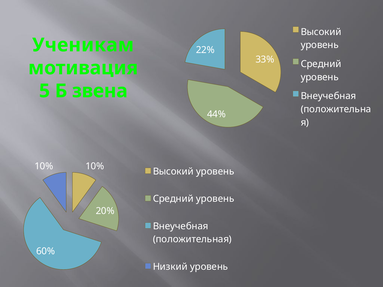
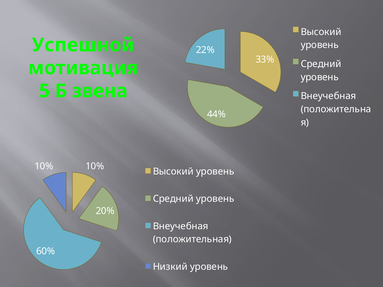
Ученикам: Ученикам -> Успешной
